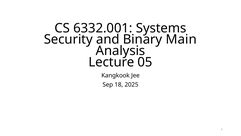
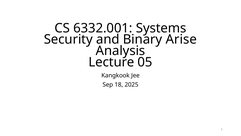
Main: Main -> Arise
